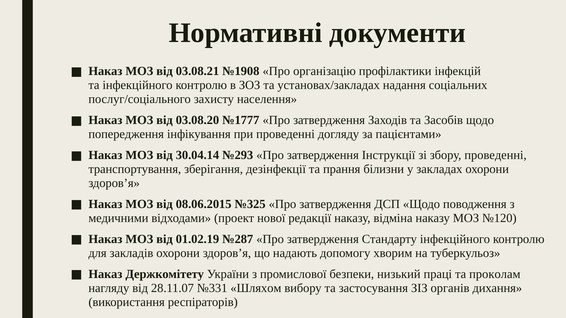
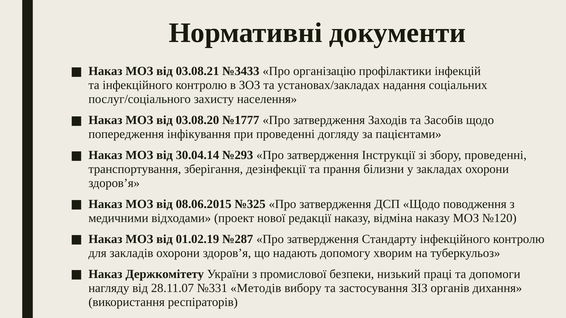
№1908: №1908 -> №3433
проколам: проколам -> допомоги
Шляхом: Шляхом -> Методів
